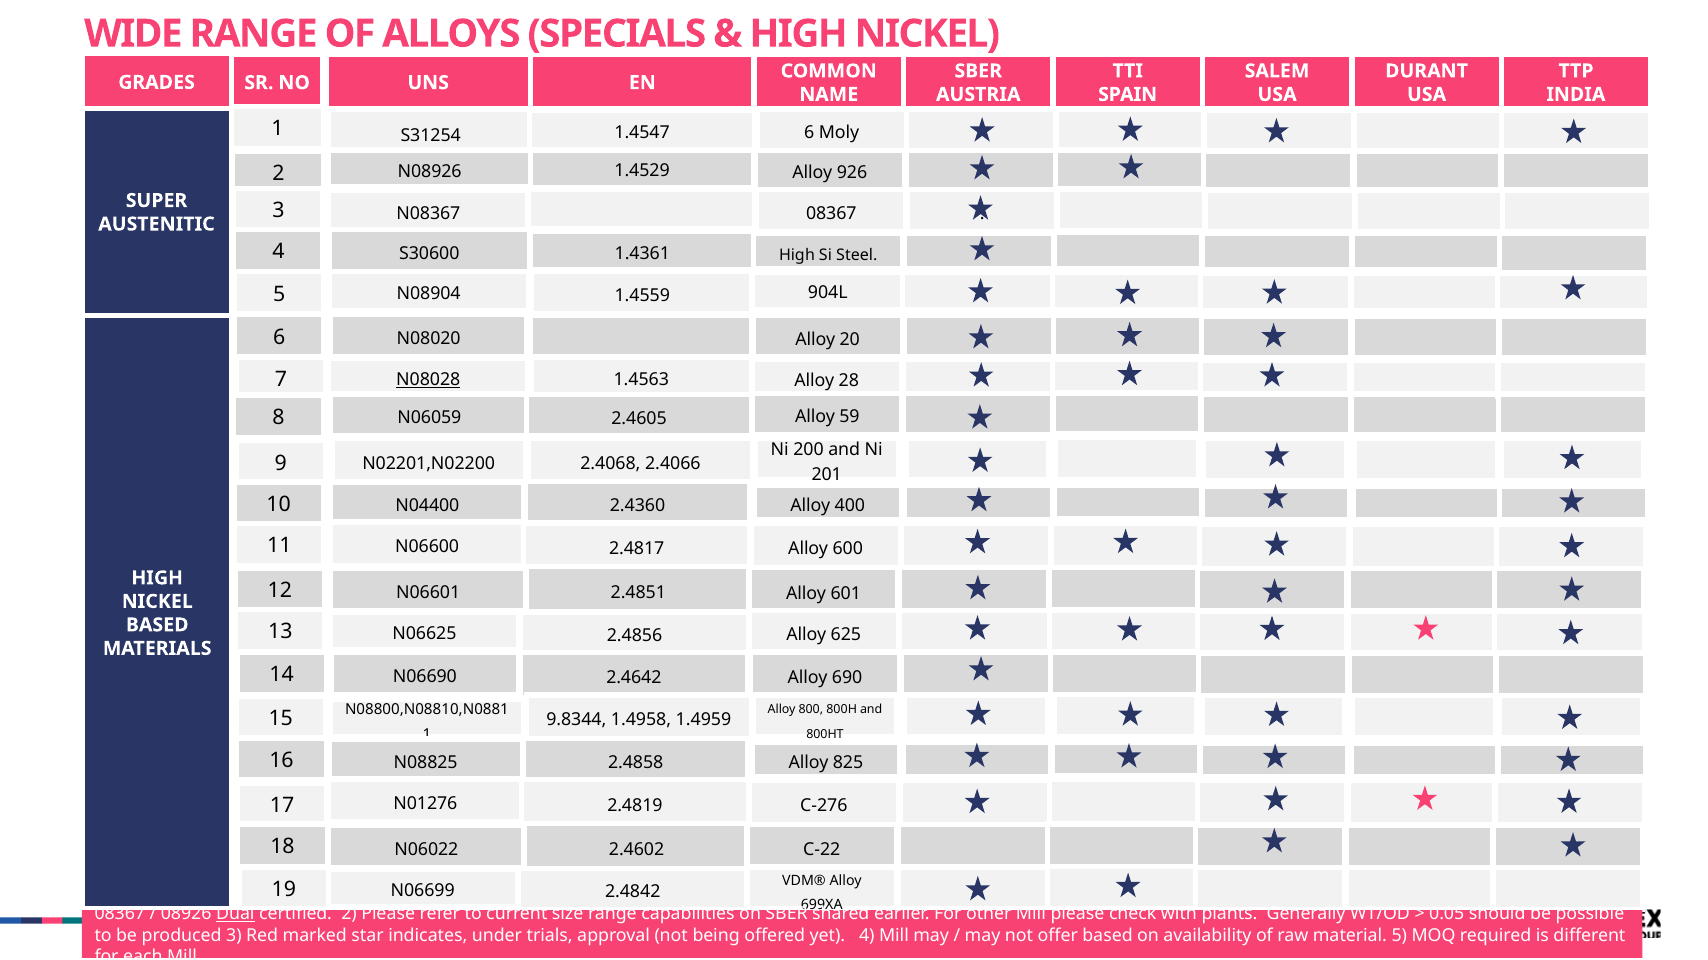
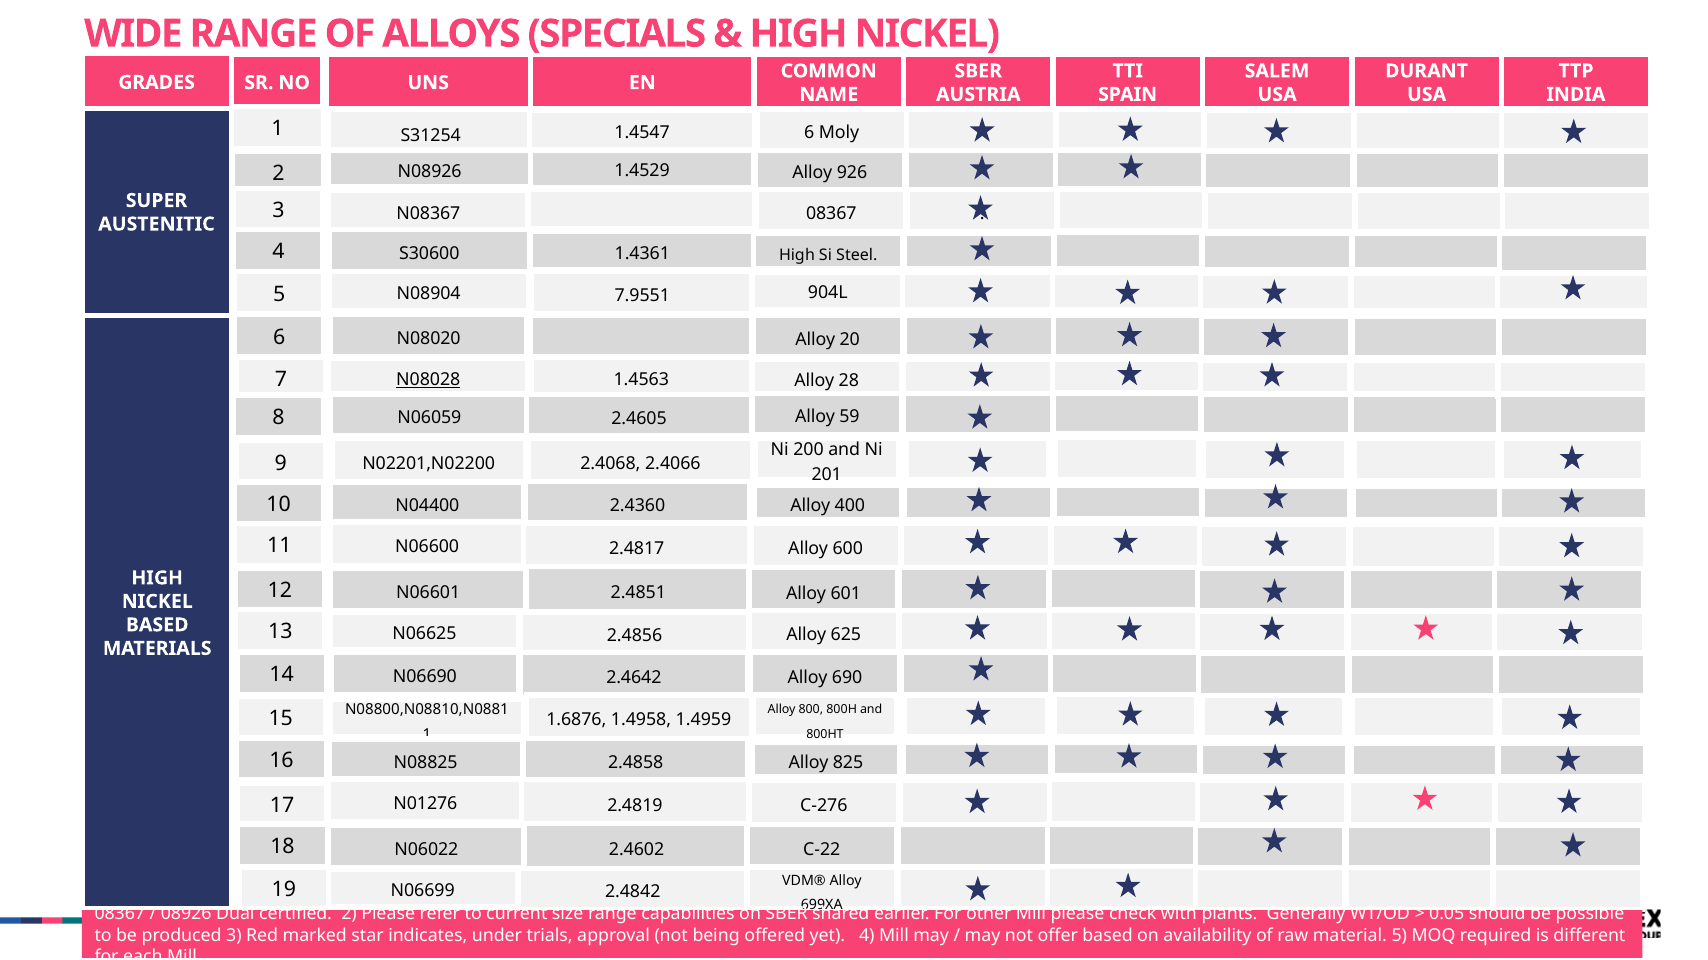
1.4559: 1.4559 -> 7.9551
9.8344: 9.8344 -> 1.6876
Dual underline: present -> none
